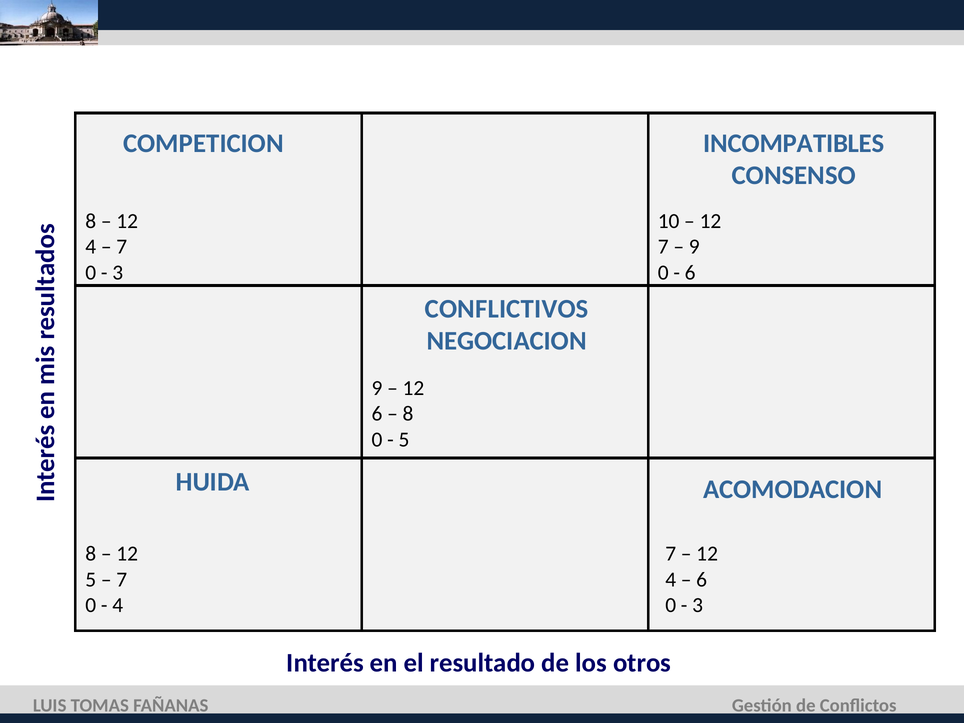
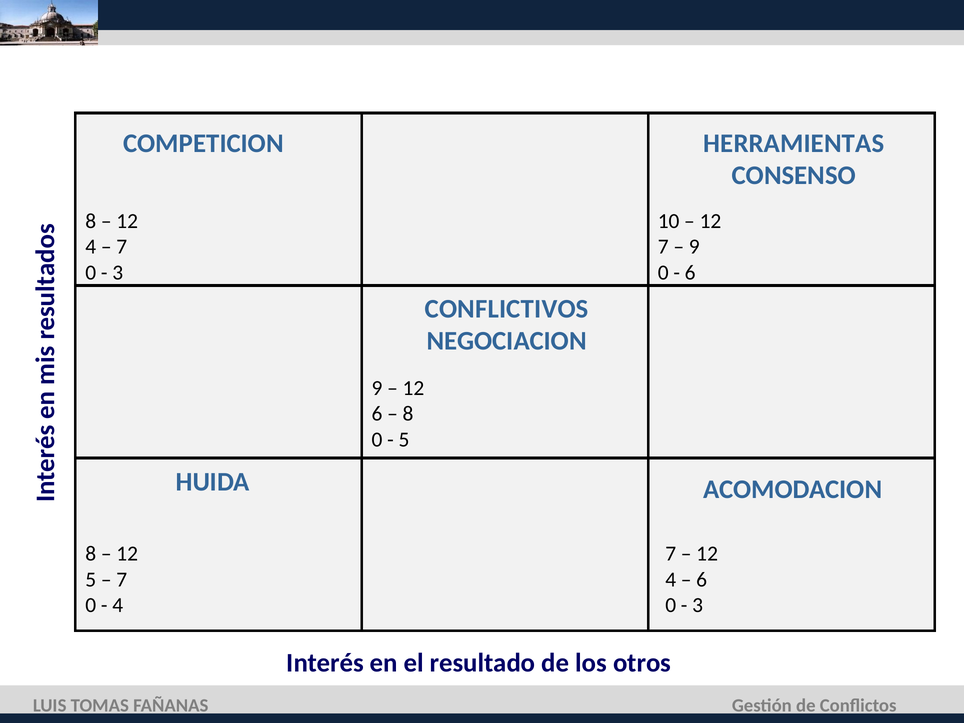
INCOMPATIBLES: INCOMPATIBLES -> HERRAMIENTAS
